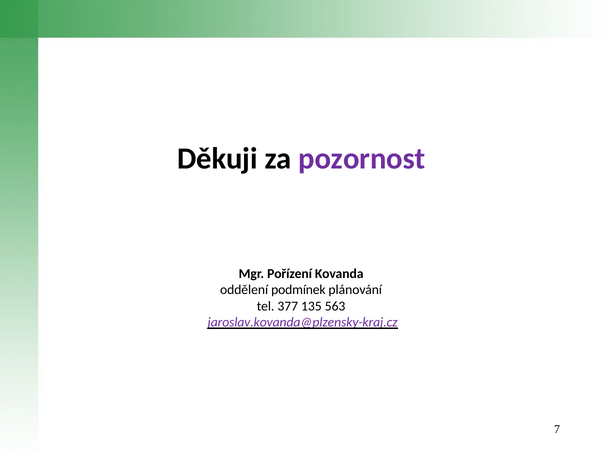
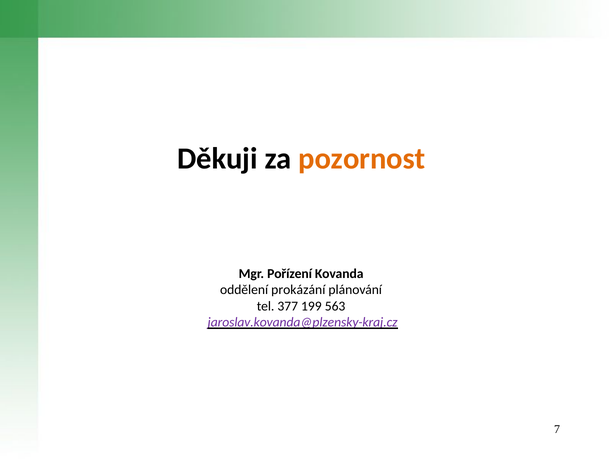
pozornost colour: purple -> orange
podmínek: podmínek -> prokázání
135: 135 -> 199
